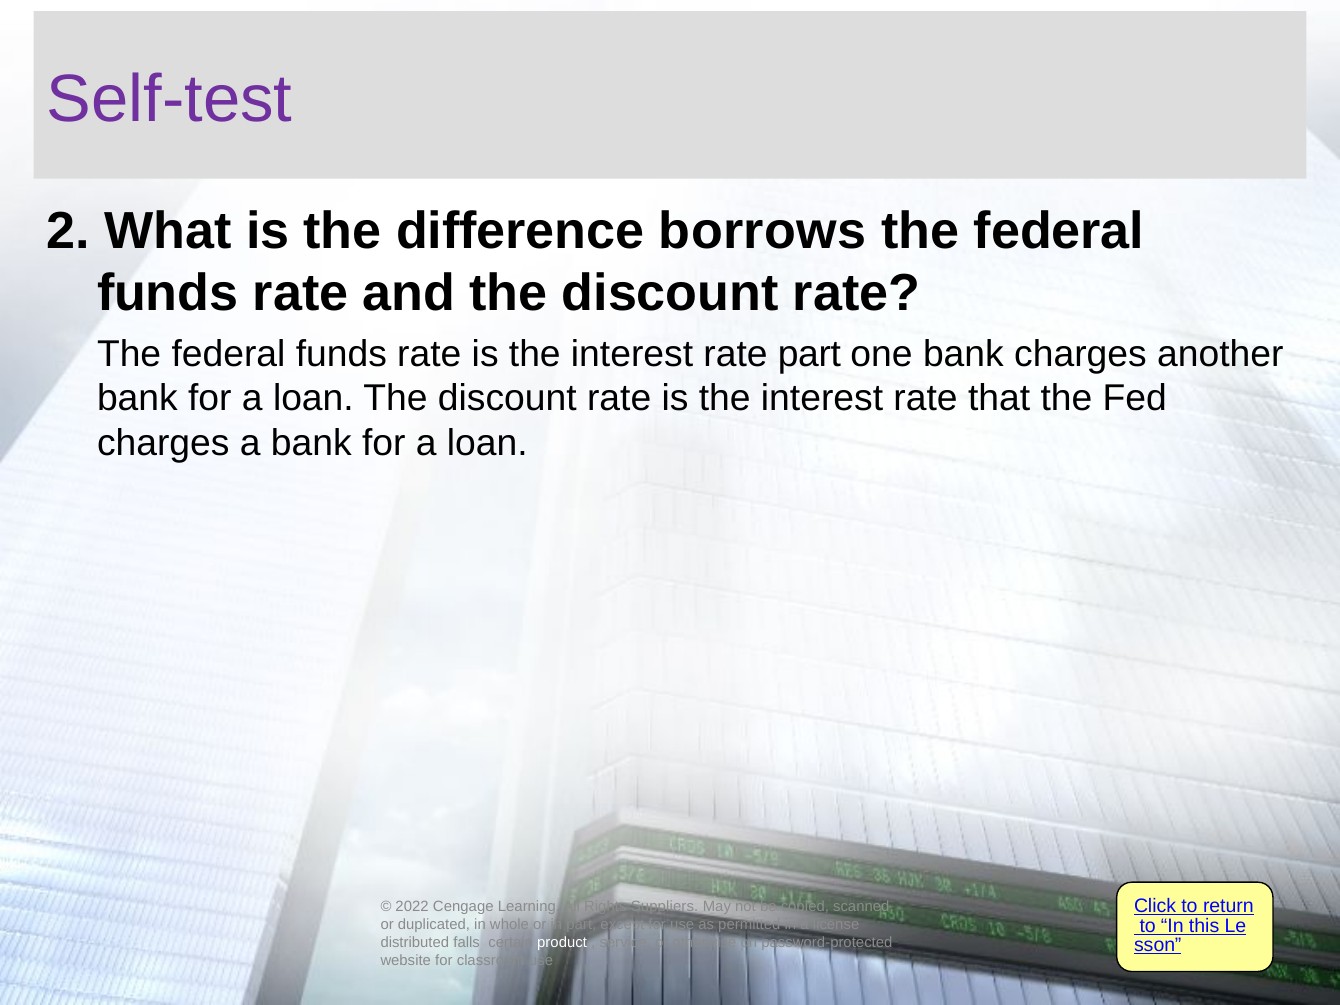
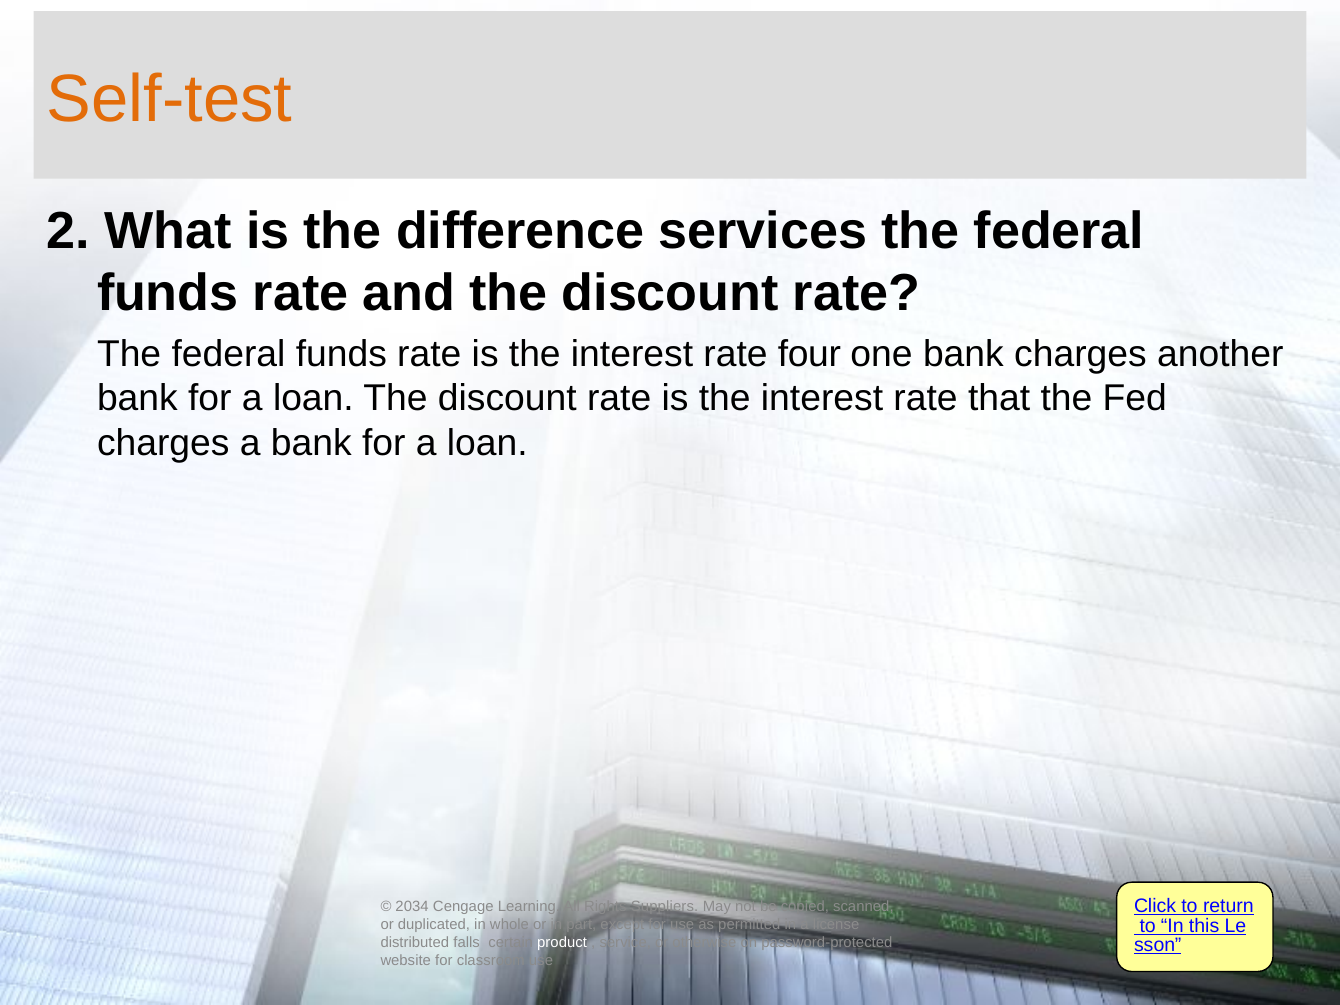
Self-test colour: purple -> orange
borrows: borrows -> services
rate part: part -> four
2022: 2022 -> 2034
